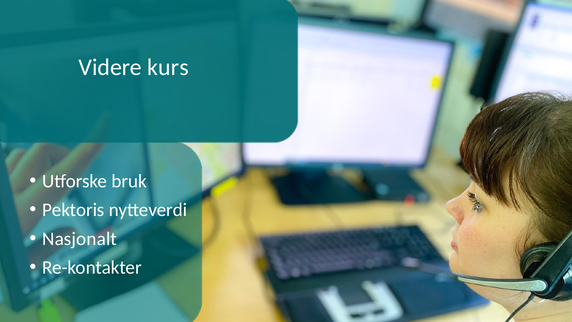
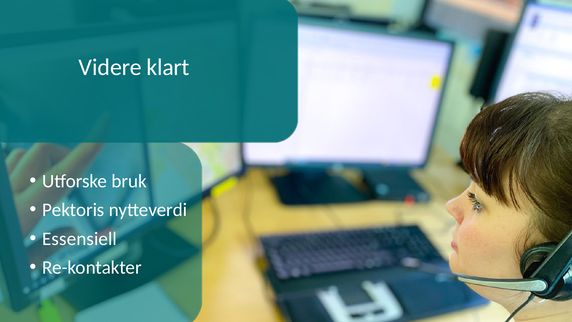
kurs: kurs -> klart
Nasjonalt: Nasjonalt -> Essensiell
